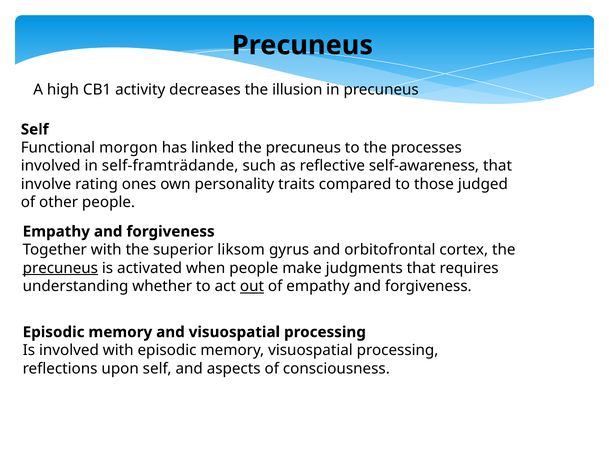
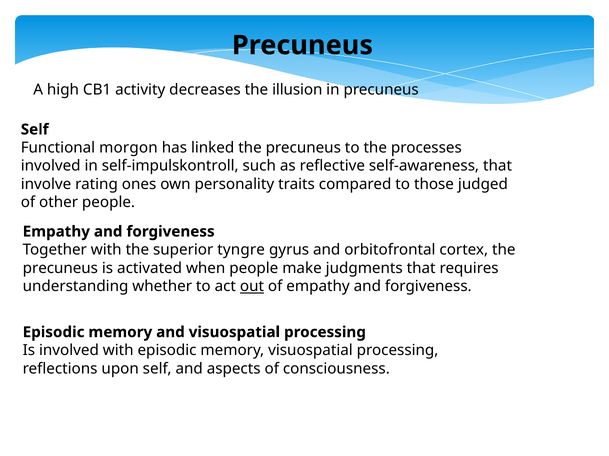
self-framträdande: self-framträdande -> self-impulskontroll
liksom: liksom -> tyngre
precuneus at (60, 268) underline: present -> none
